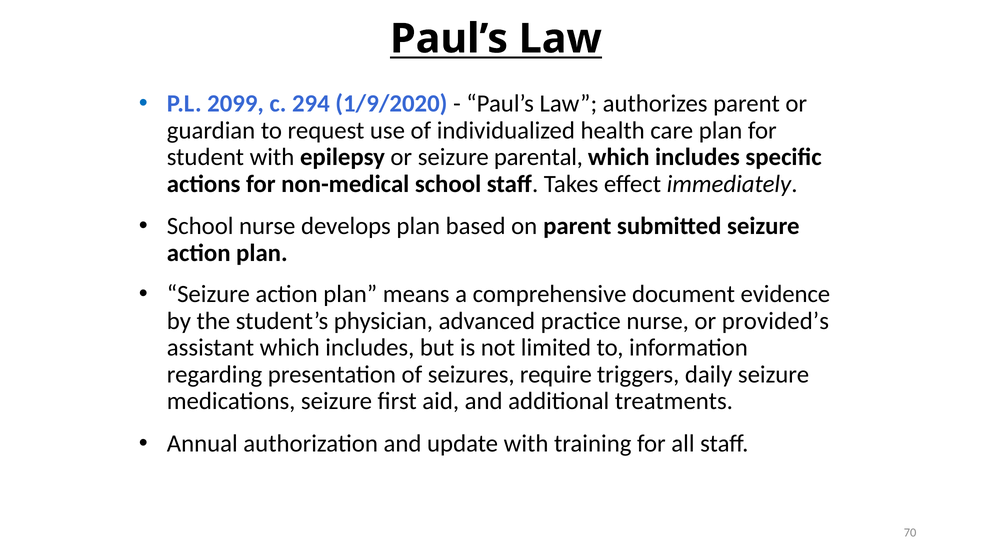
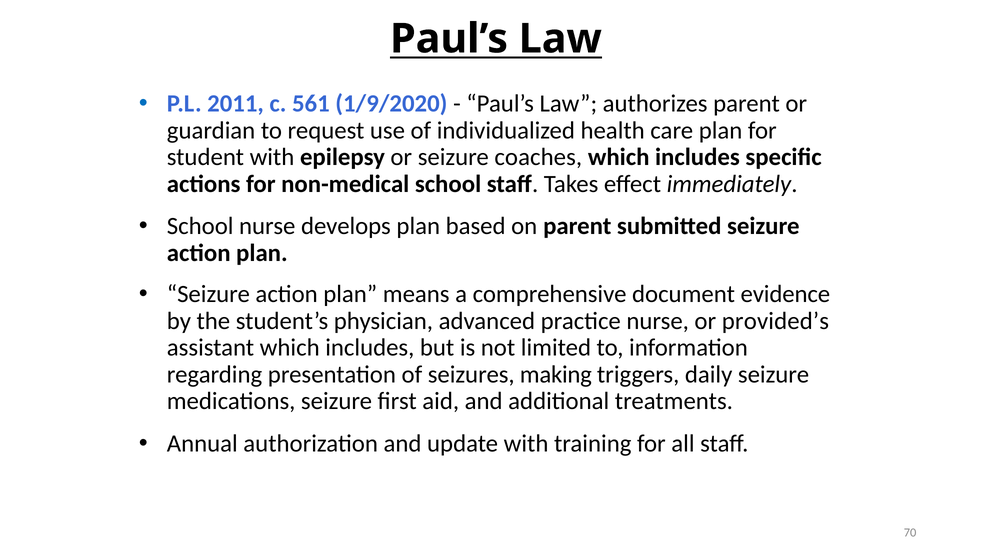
2099: 2099 -> 2011
294: 294 -> 561
parental: parental -> coaches
require: require -> making
